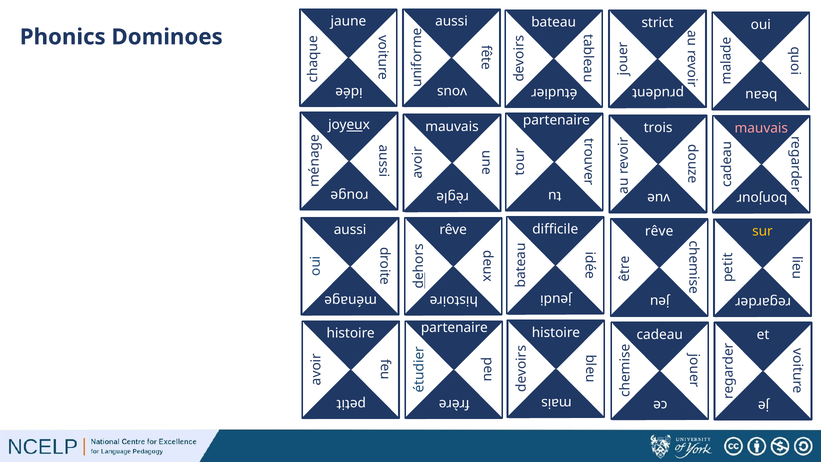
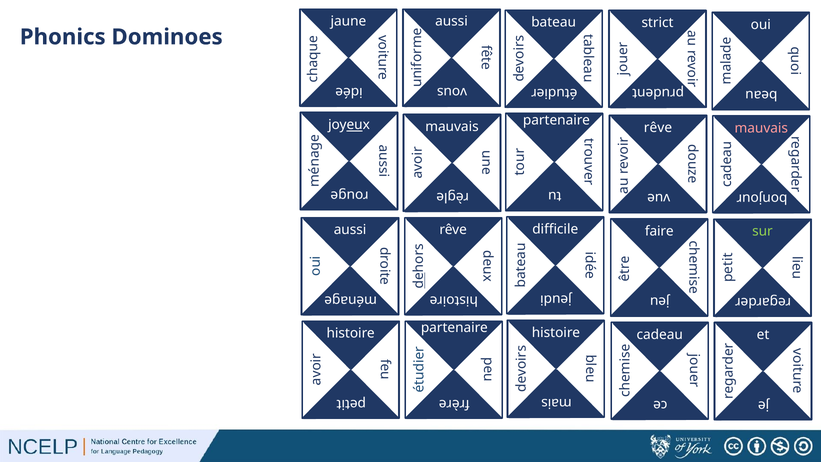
trois at (658, 128): trois -> rêve
rêve at (659, 231): rêve -> faire
sur colour: yellow -> light green
